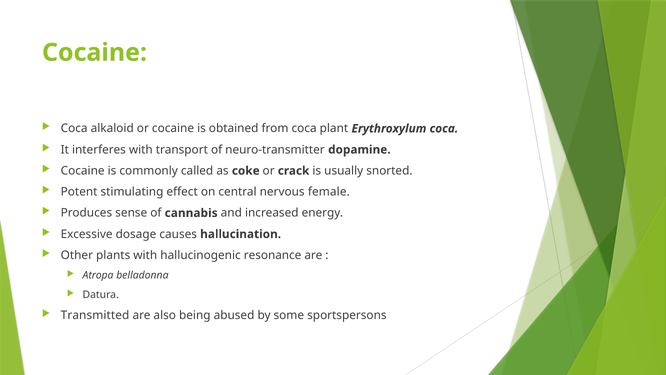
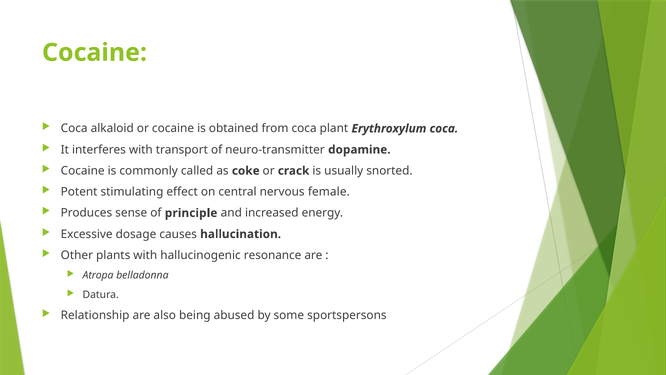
cannabis: cannabis -> principle
Transmitted: Transmitted -> Relationship
